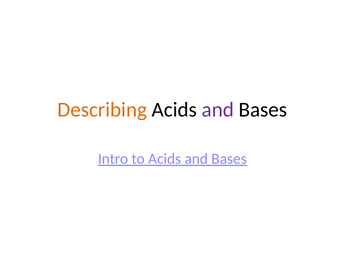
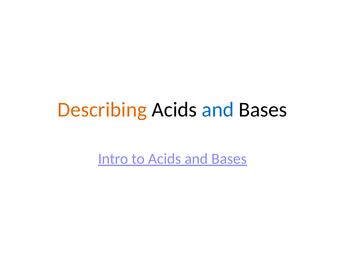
and at (218, 110) colour: purple -> blue
